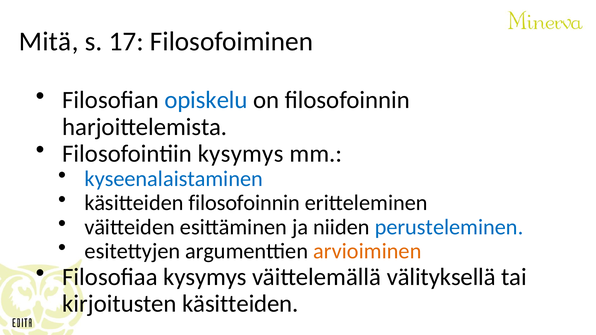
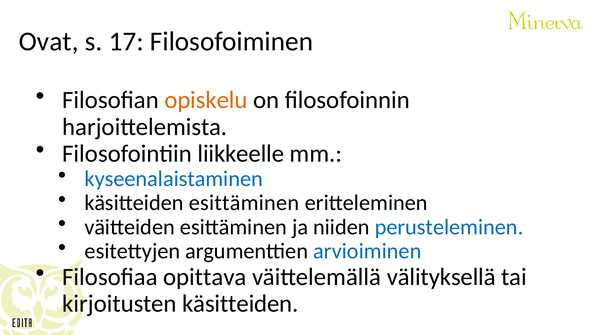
Mitä: Mitä -> Ovat
opiskelu colour: blue -> orange
Filosofointiin kysymys: kysymys -> liikkeelle
käsitteiden filosofoinnin: filosofoinnin -> esittäminen
arvioiminen colour: orange -> blue
Filosofiaa kysymys: kysymys -> opittava
